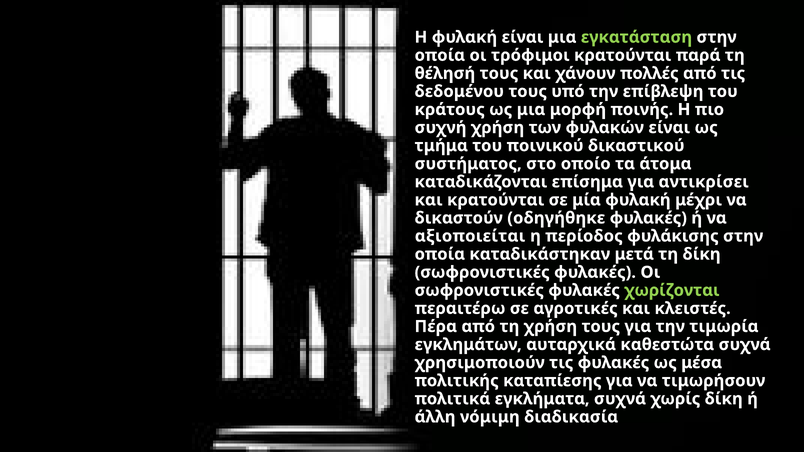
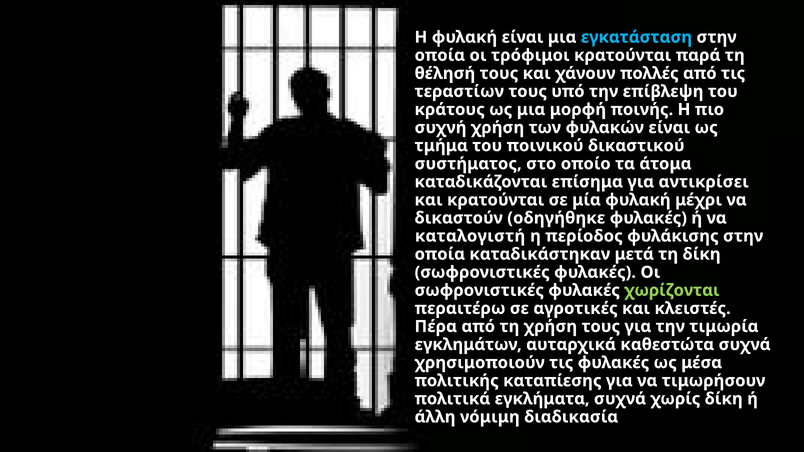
εγκατάσταση colour: light green -> light blue
δεδομένου: δεδομένου -> τεραστίων
αξιοποιείται: αξιοποιείται -> καταλογιστή
